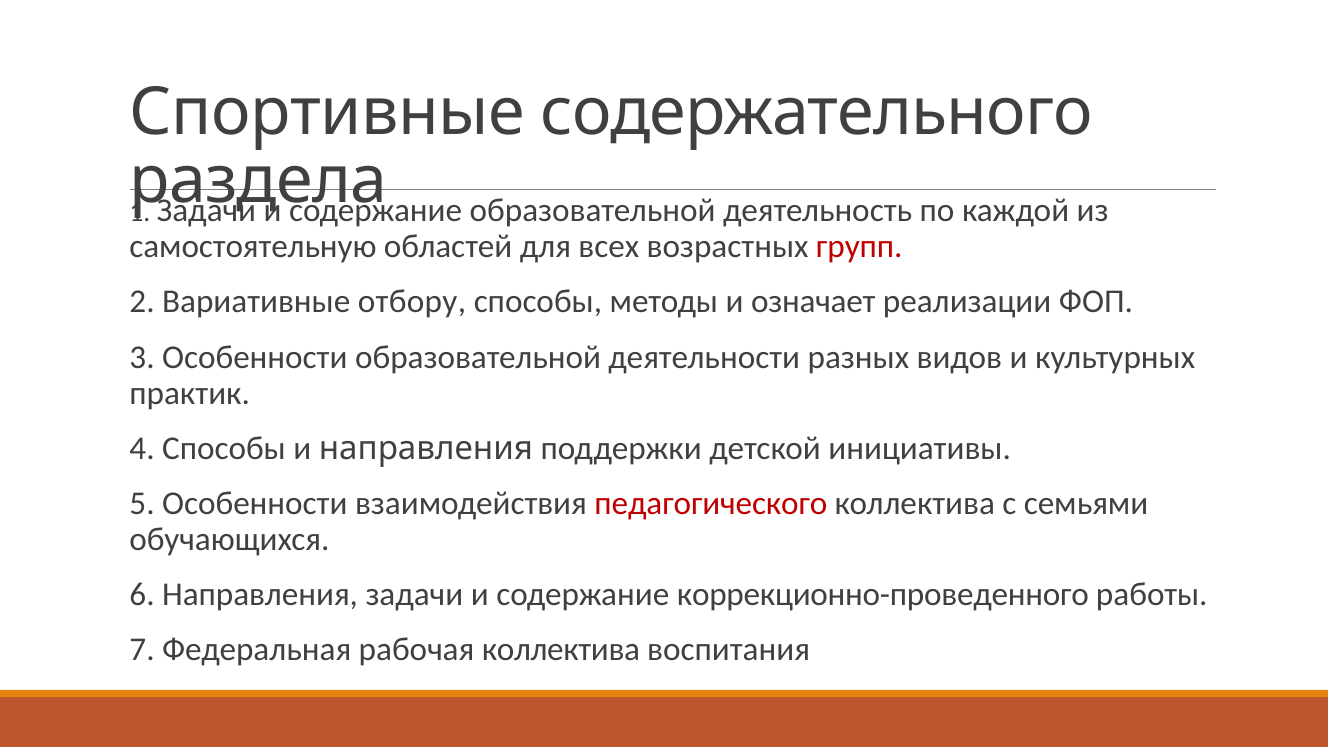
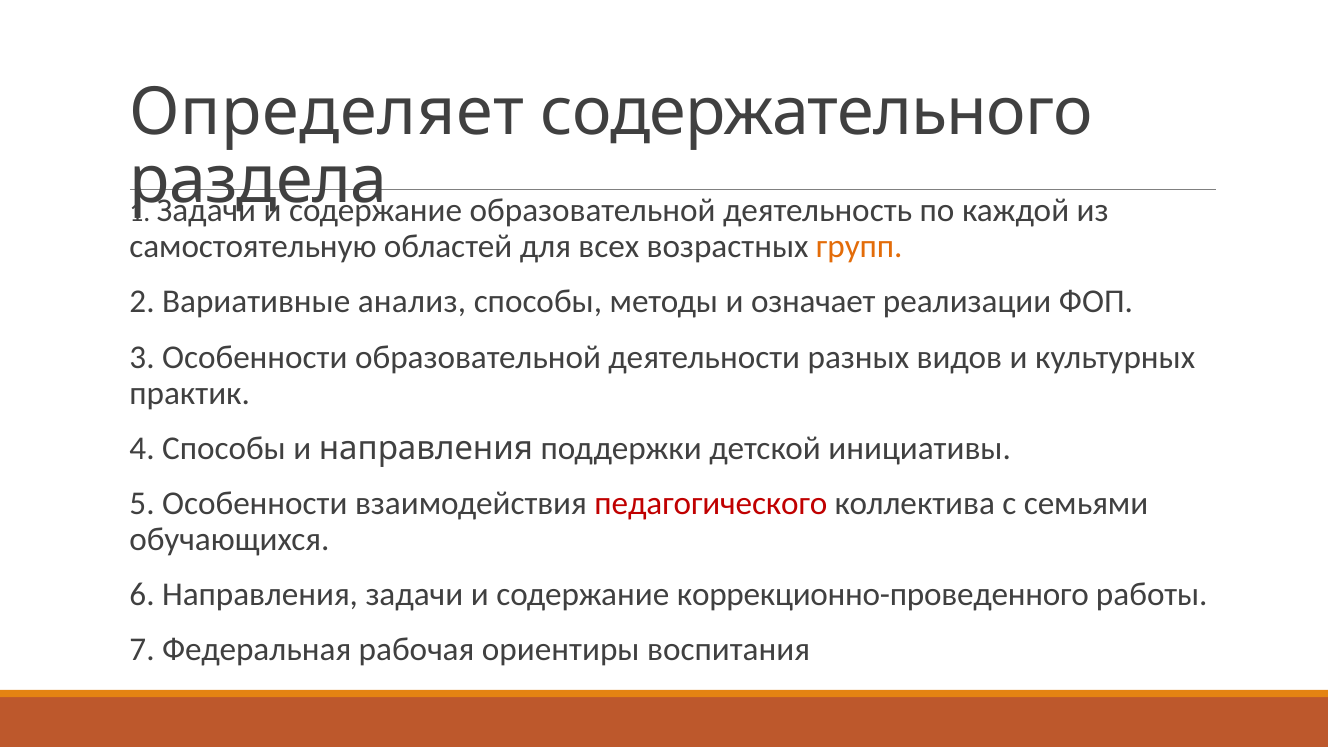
Спортивные: Спортивные -> Определяет
групп colour: red -> orange
отбору: отбору -> анализ
рабочая коллектива: коллектива -> ориентиры
